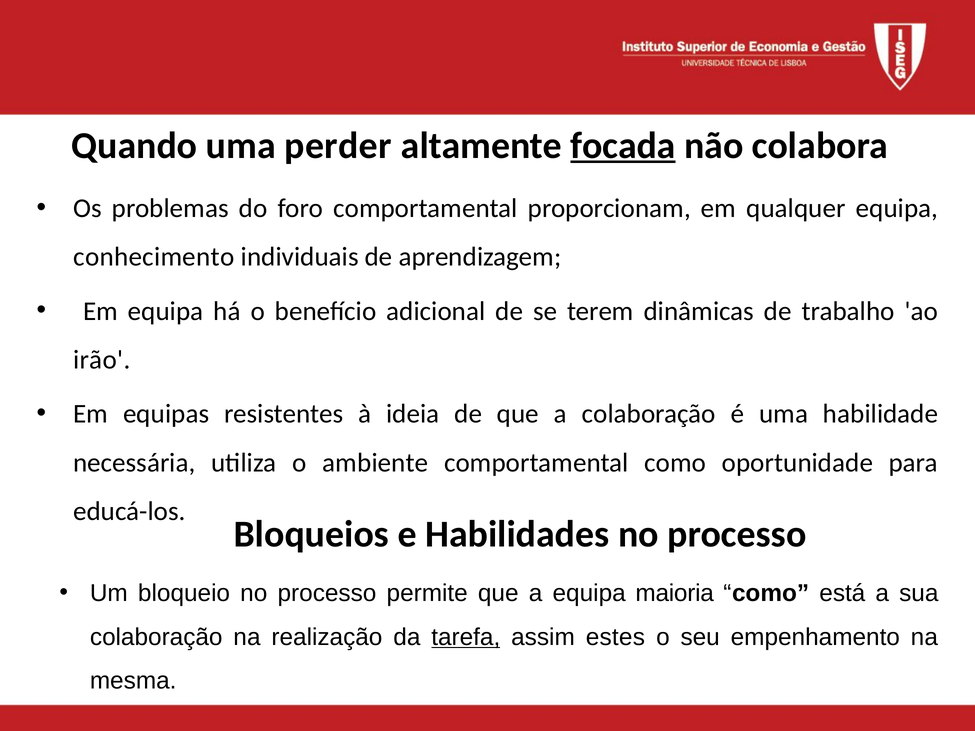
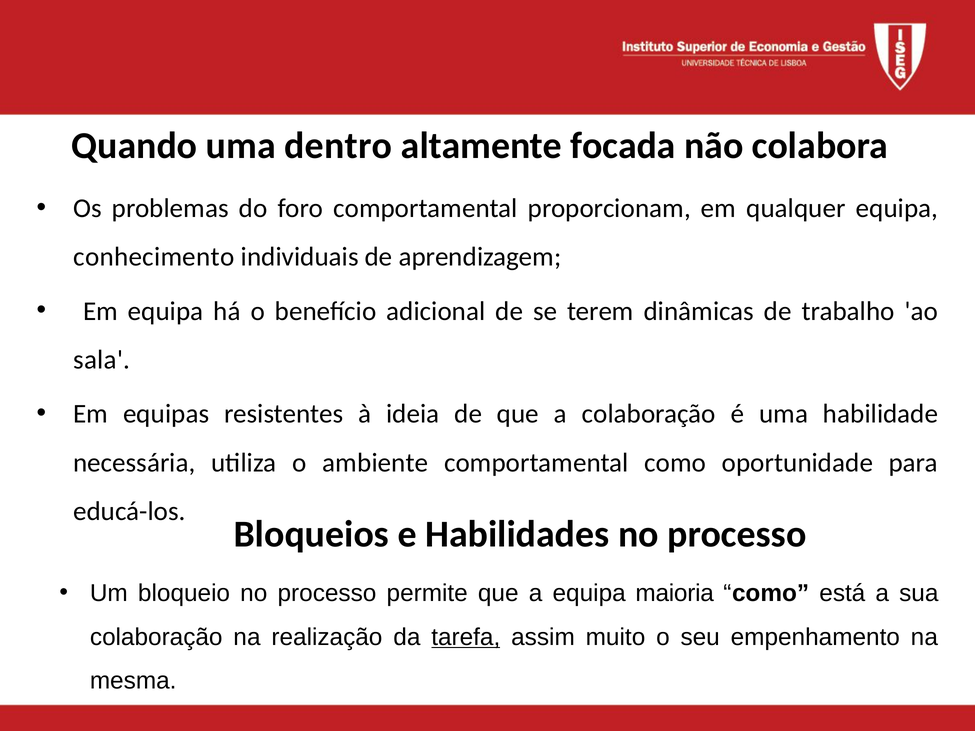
perder: perder -> dentro
focada underline: present -> none
irão: irão -> sala
estes: estes -> muito
